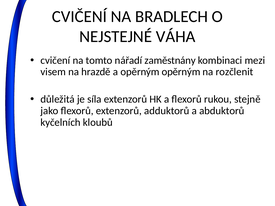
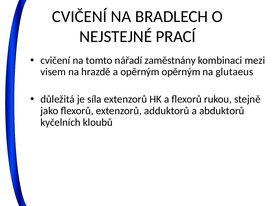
VÁHA: VÁHA -> PRACÍ
rozčlenit: rozčlenit -> glutaeus
